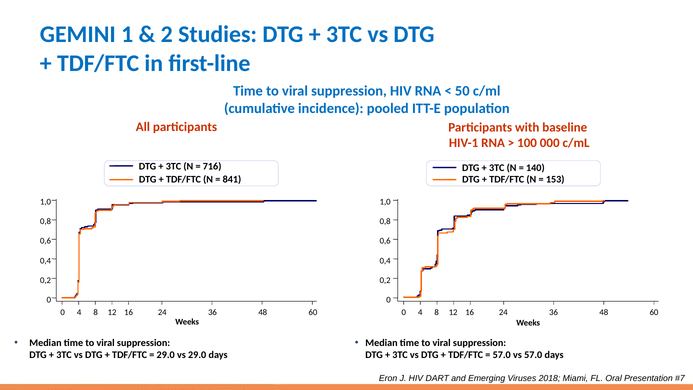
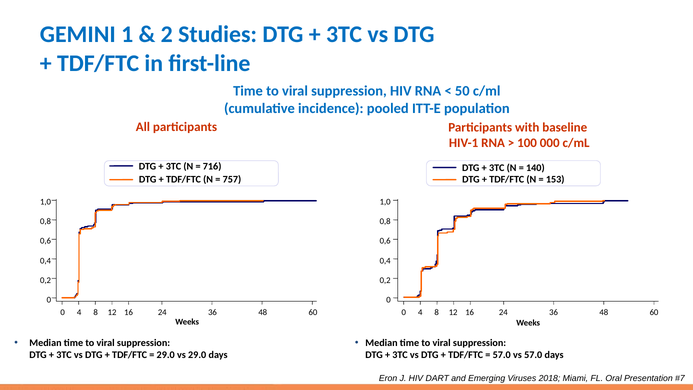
841: 841 -> 757
